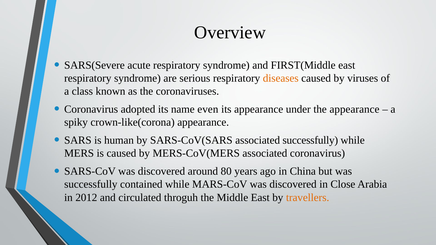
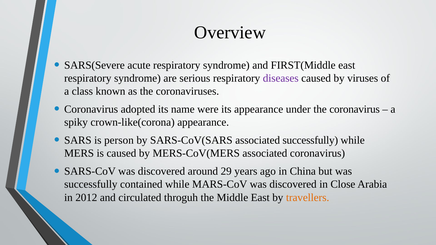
diseases colour: orange -> purple
even: even -> were
the appearance: appearance -> coronavirus
human: human -> person
80: 80 -> 29
